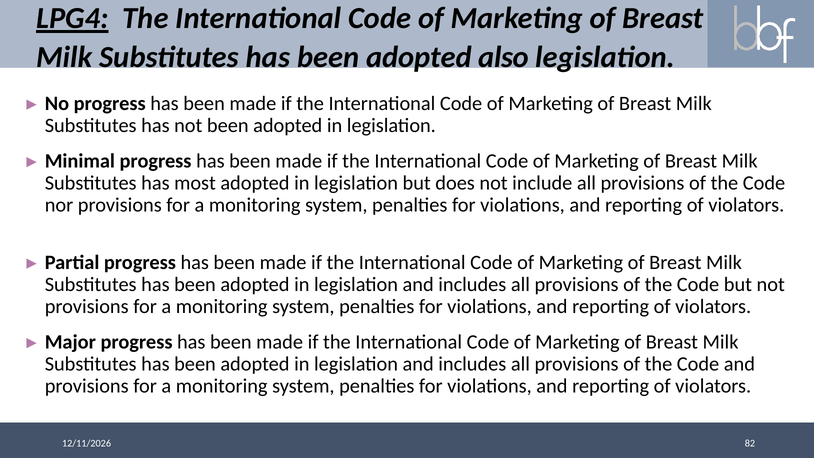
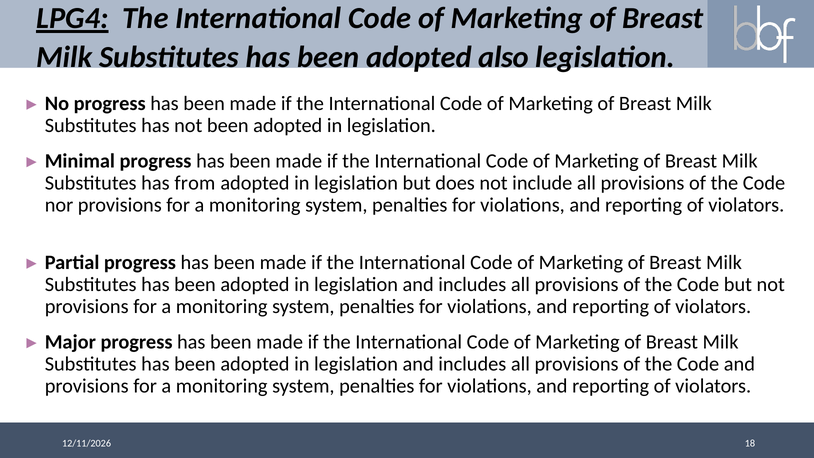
most: most -> from
82: 82 -> 18
